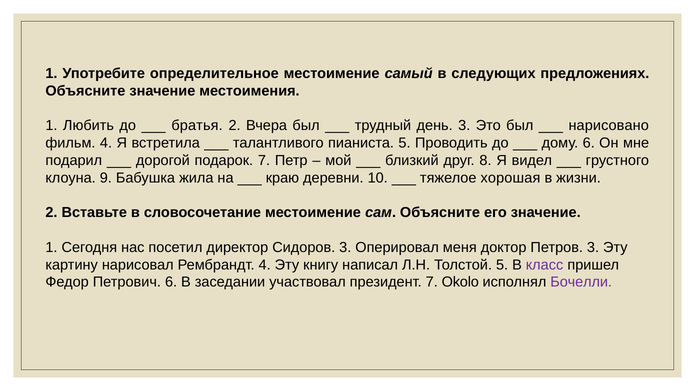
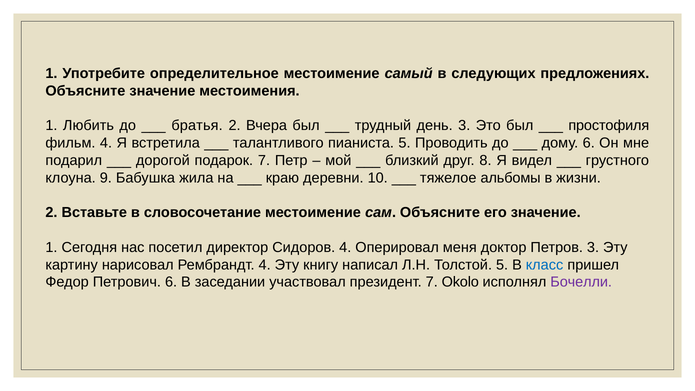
нарисовано: нарисовано -> простофиля
хорошая: хорошая -> альбомы
Сидоров 3: 3 -> 4
класс colour: purple -> blue
